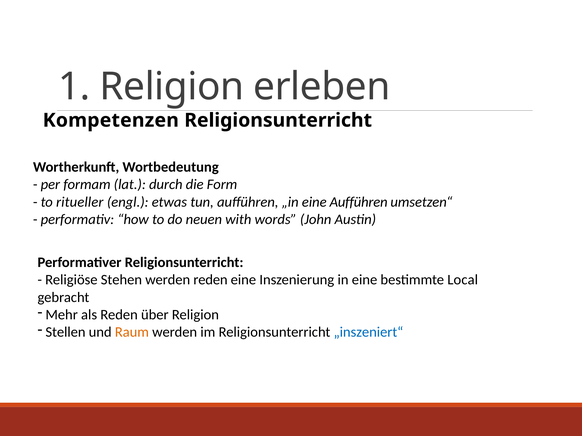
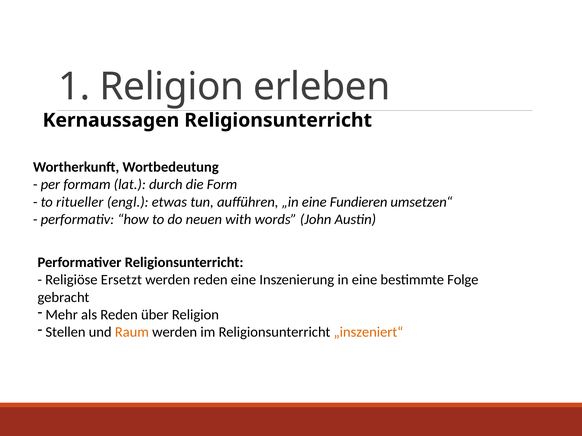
Kompetenzen: Kompetenzen -> Kernaussagen
eine Aufführen: Aufführen -> Fundieren
Stehen: Stehen -> Ersetzt
Local: Local -> Folge
„inszeniert“ colour: blue -> orange
